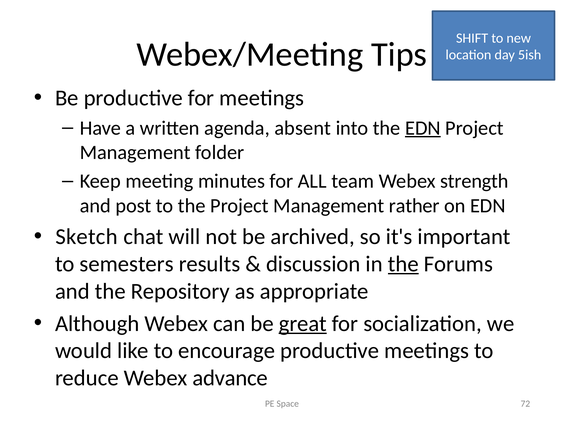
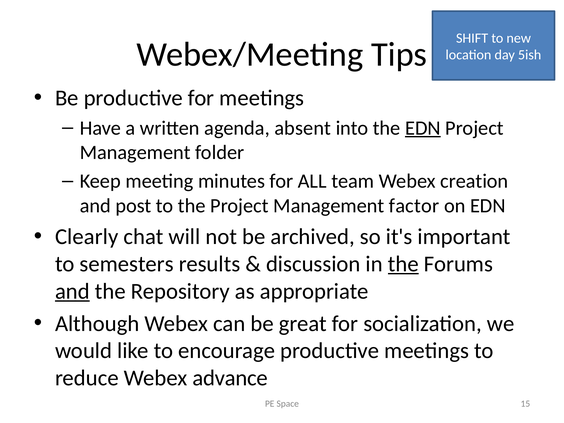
strength: strength -> creation
rather: rather -> factor
Sketch: Sketch -> Clearly
and at (72, 291) underline: none -> present
great underline: present -> none
72: 72 -> 15
